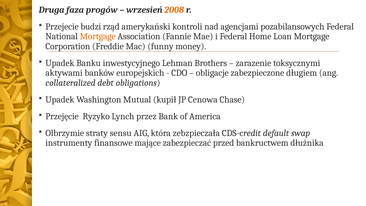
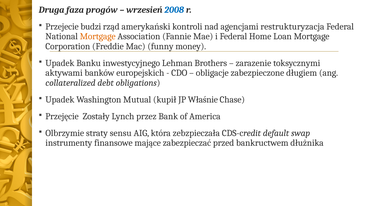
2008 colour: orange -> blue
pozabilansowych: pozabilansowych -> restrukturyzacja
Cenowa: Cenowa -> Właśnie
Ryzyko: Ryzyko -> Zostały
